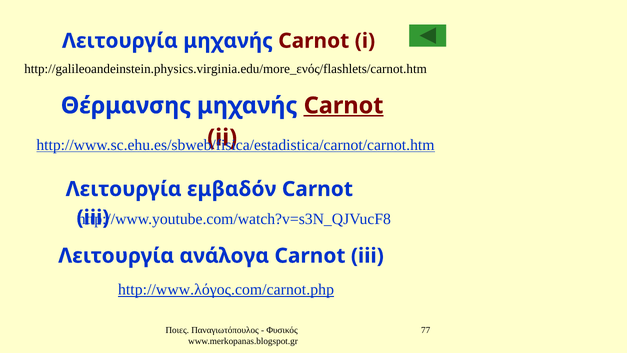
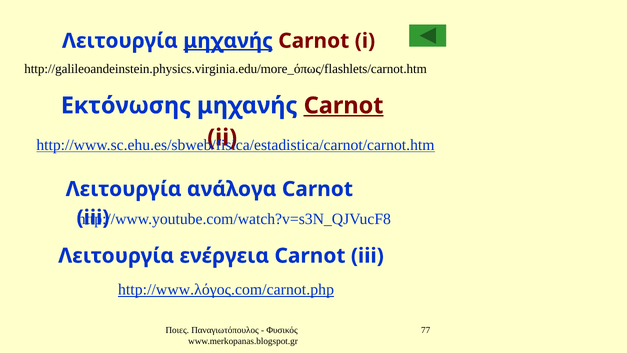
μηχανής at (228, 41) underline: none -> present
http://galileoandeinstein.physics.virginia.edu/more_ενός/flashlets/carnot.htm: http://galileoandeinstein.physics.virginia.edu/more_ενός/flashlets/carnot.htm -> http://galileoandeinstein.physics.virginia.edu/more_όπως/flashlets/carnot.htm
Θέρμανσης: Θέρμανσης -> Εκτόνωσης
εμβαδόν: εμβαδόν -> ανάλογα
ανάλογα: ανάλογα -> ενέργεια
